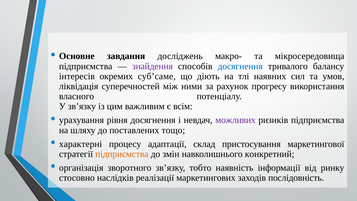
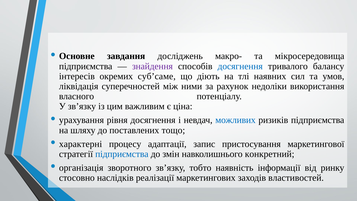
прогресу: прогресу -> недоліки
всім: всім -> ціна
можливих colour: purple -> blue
склад: склад -> запис
підприємства at (122, 154) colour: orange -> blue
послідовність: послідовність -> властивостей
